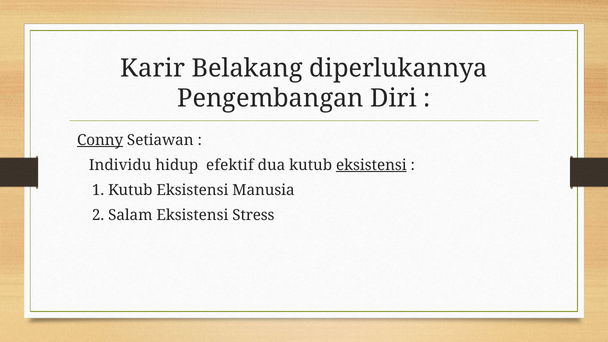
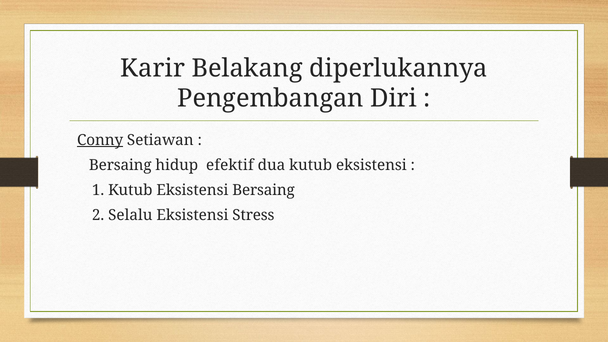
Individu at (120, 165): Individu -> Bersaing
eksistensi at (371, 165) underline: present -> none
Eksistensi Manusia: Manusia -> Bersaing
Salam: Salam -> Selalu
